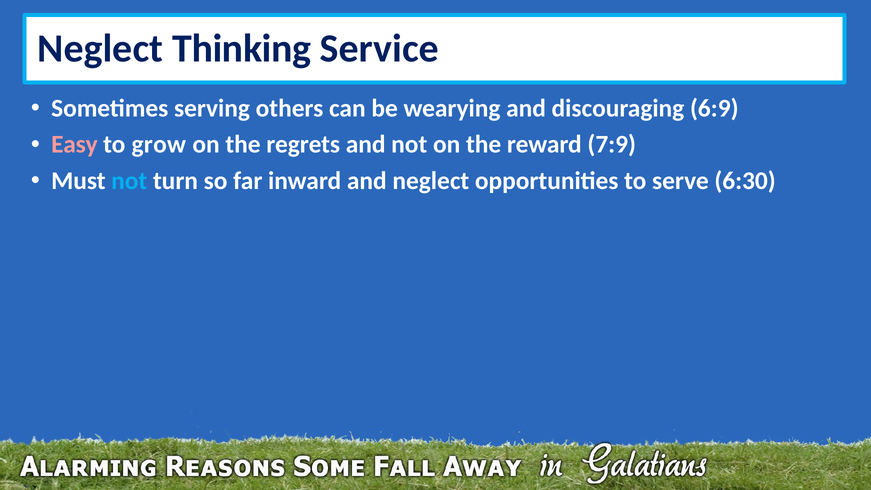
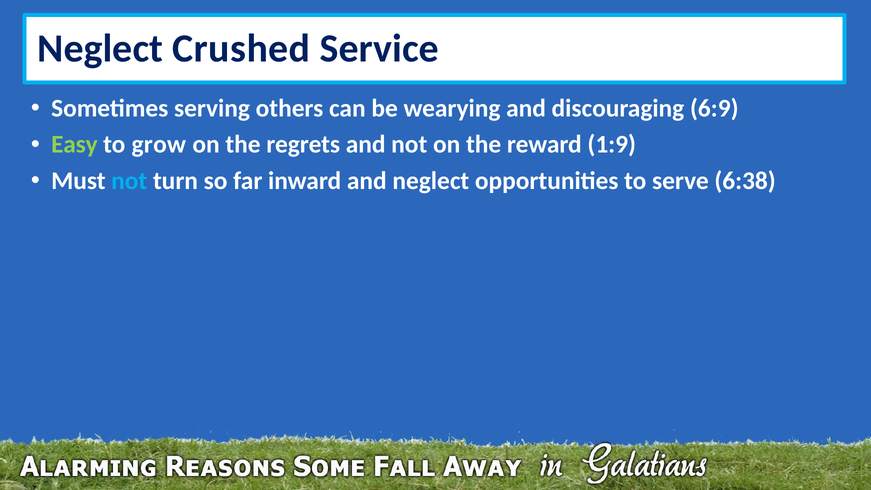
Thinking: Thinking -> Crushed
Easy colour: pink -> light green
7:9: 7:9 -> 1:9
6:30: 6:30 -> 6:38
